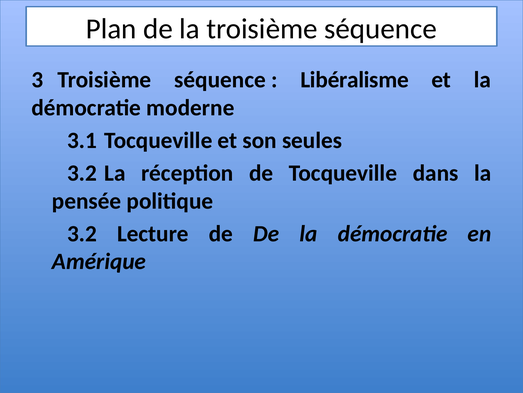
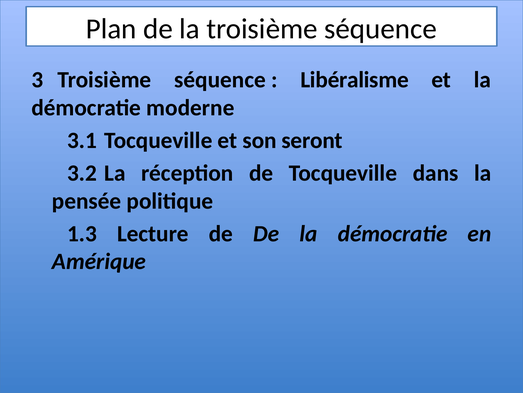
seules: seules -> seront
3.2 at (82, 233): 3.2 -> 1.3
